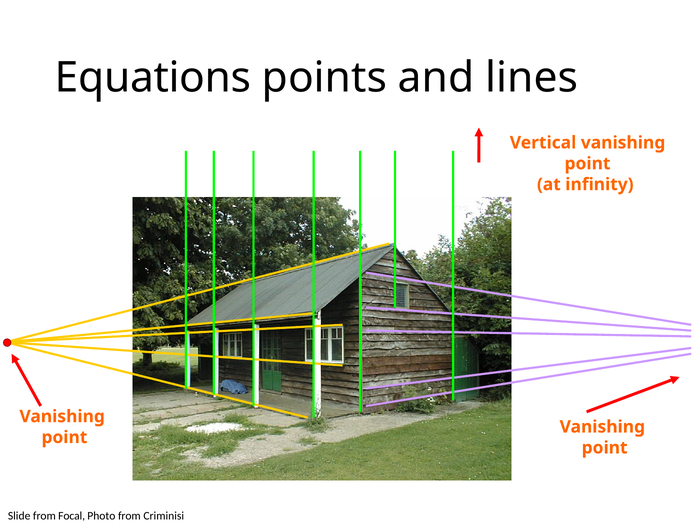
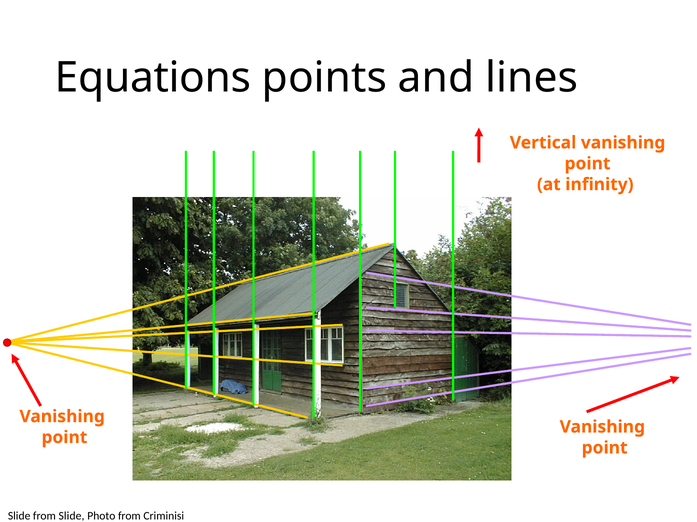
from Focal: Focal -> Slide
